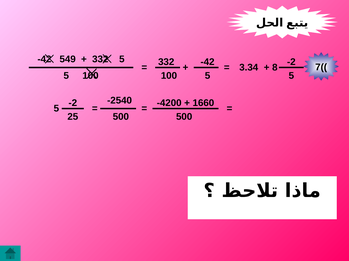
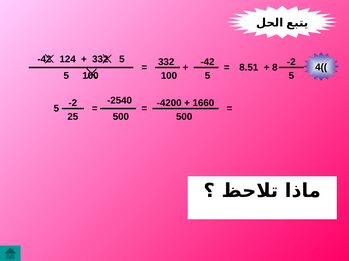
549: 549 -> 124
3.34: 3.34 -> 8.51
7: 7 -> 4
